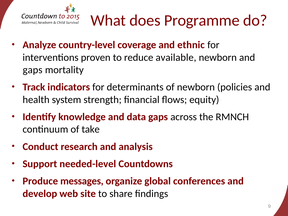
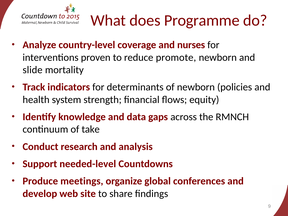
ethnic: ethnic -> nurses
available: available -> promote
gaps at (33, 70): gaps -> slide
messages: messages -> meetings
